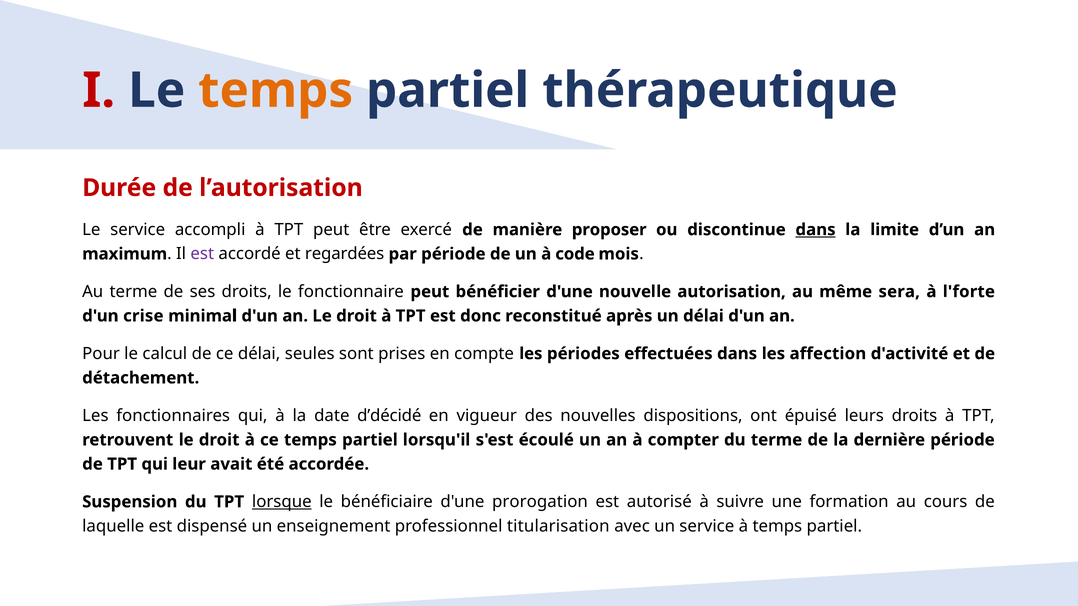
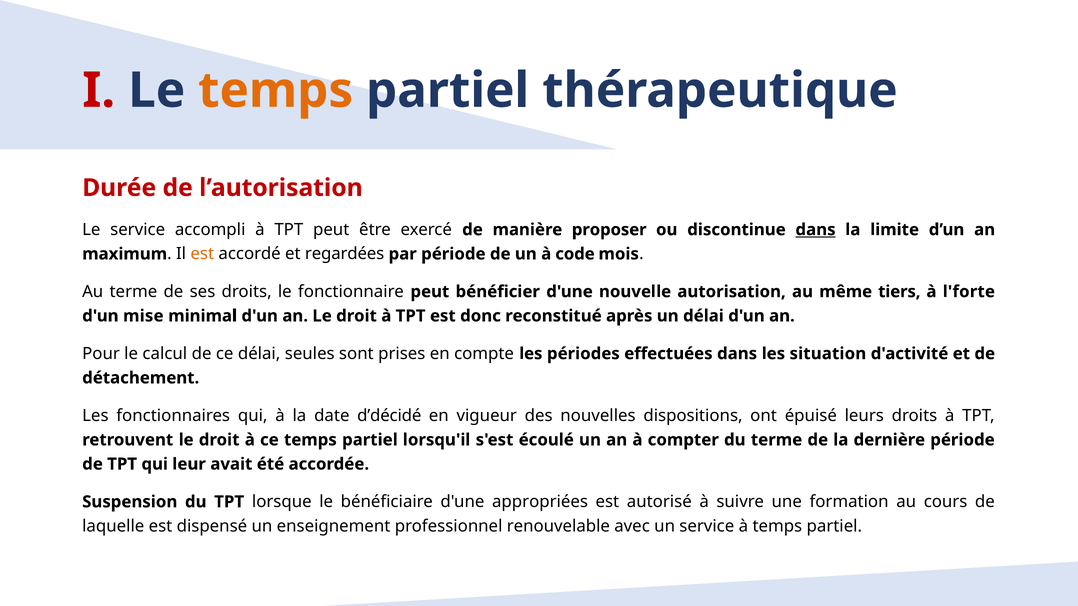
est at (202, 254) colour: purple -> orange
sera: sera -> tiers
crise: crise -> mise
affection: affection -> situation
lorsque underline: present -> none
prorogation: prorogation -> appropriées
titularisation: titularisation -> renouvelable
